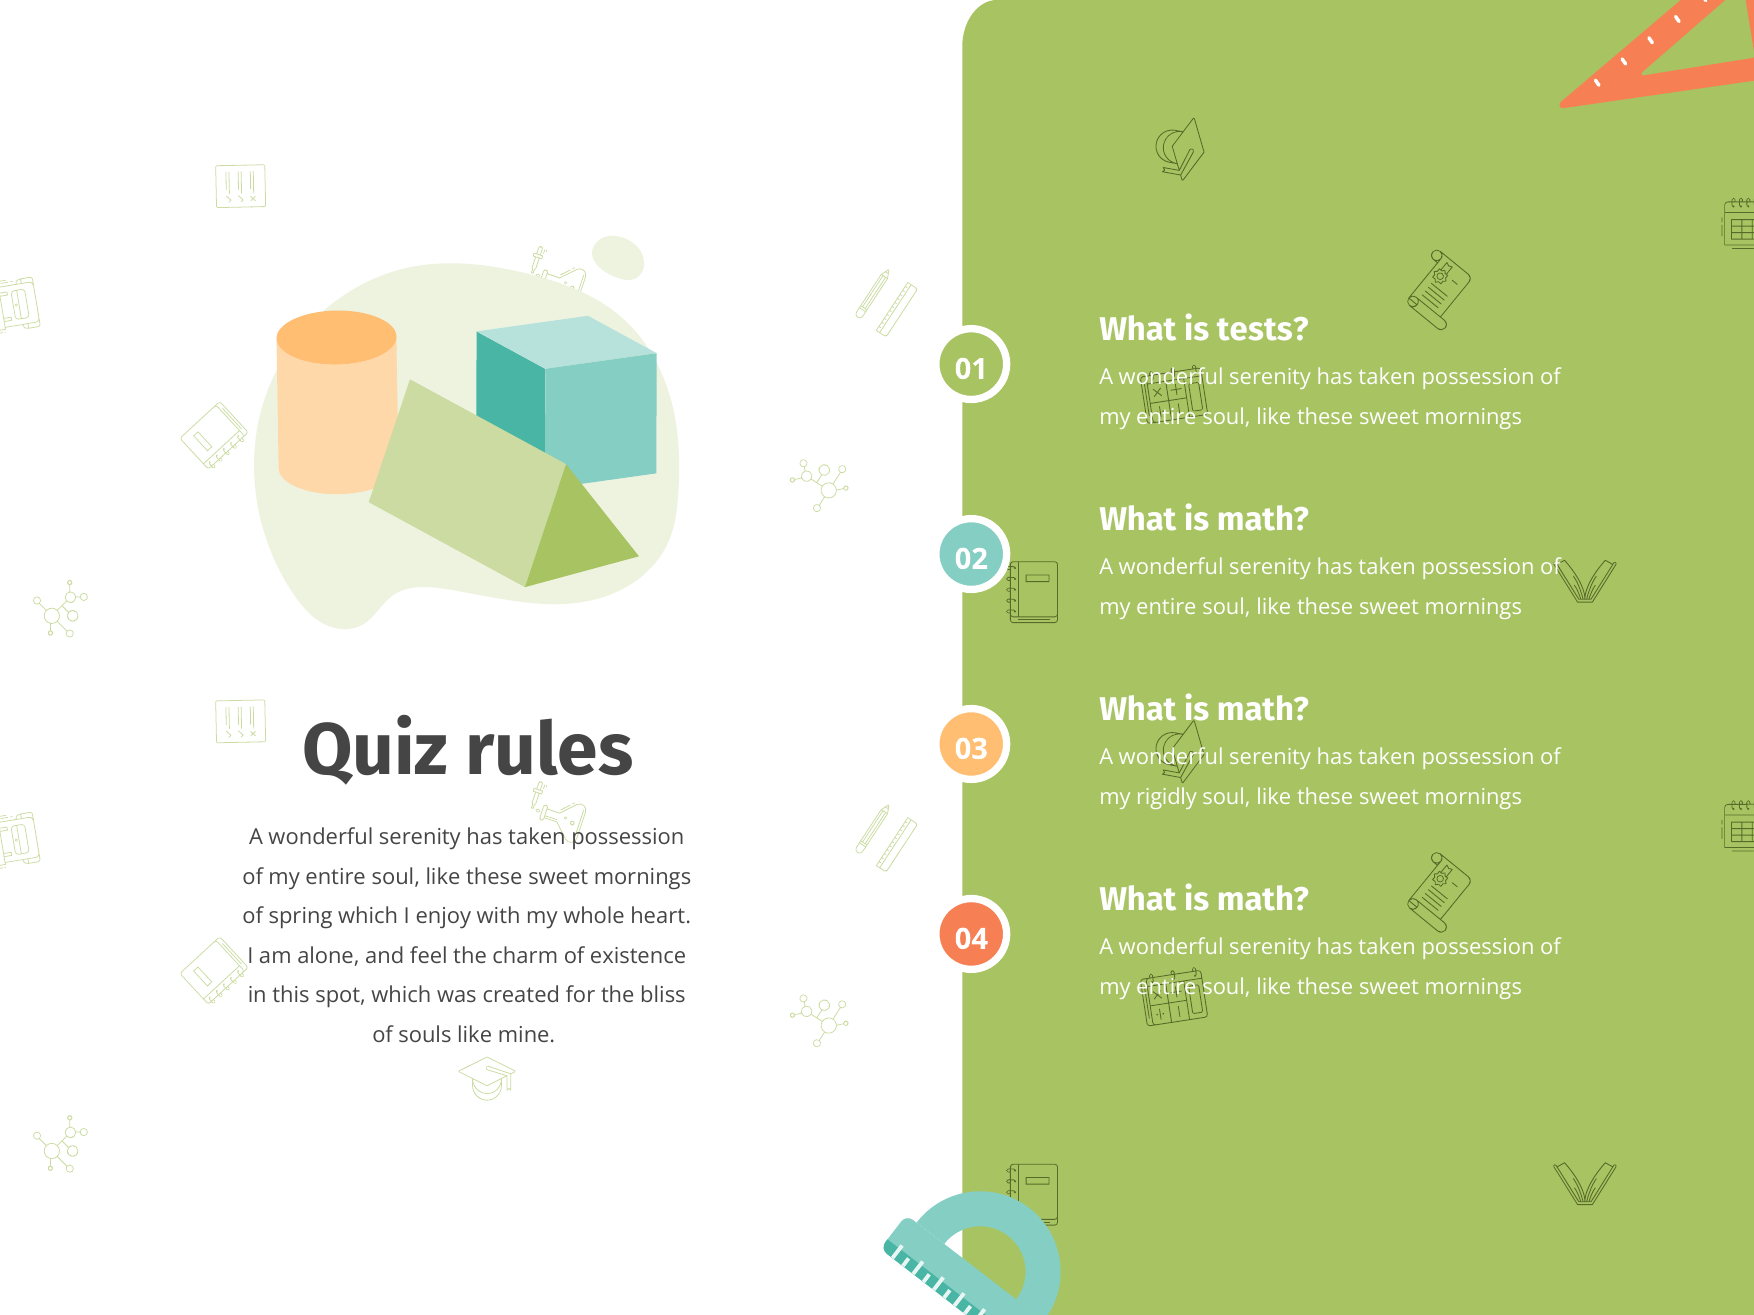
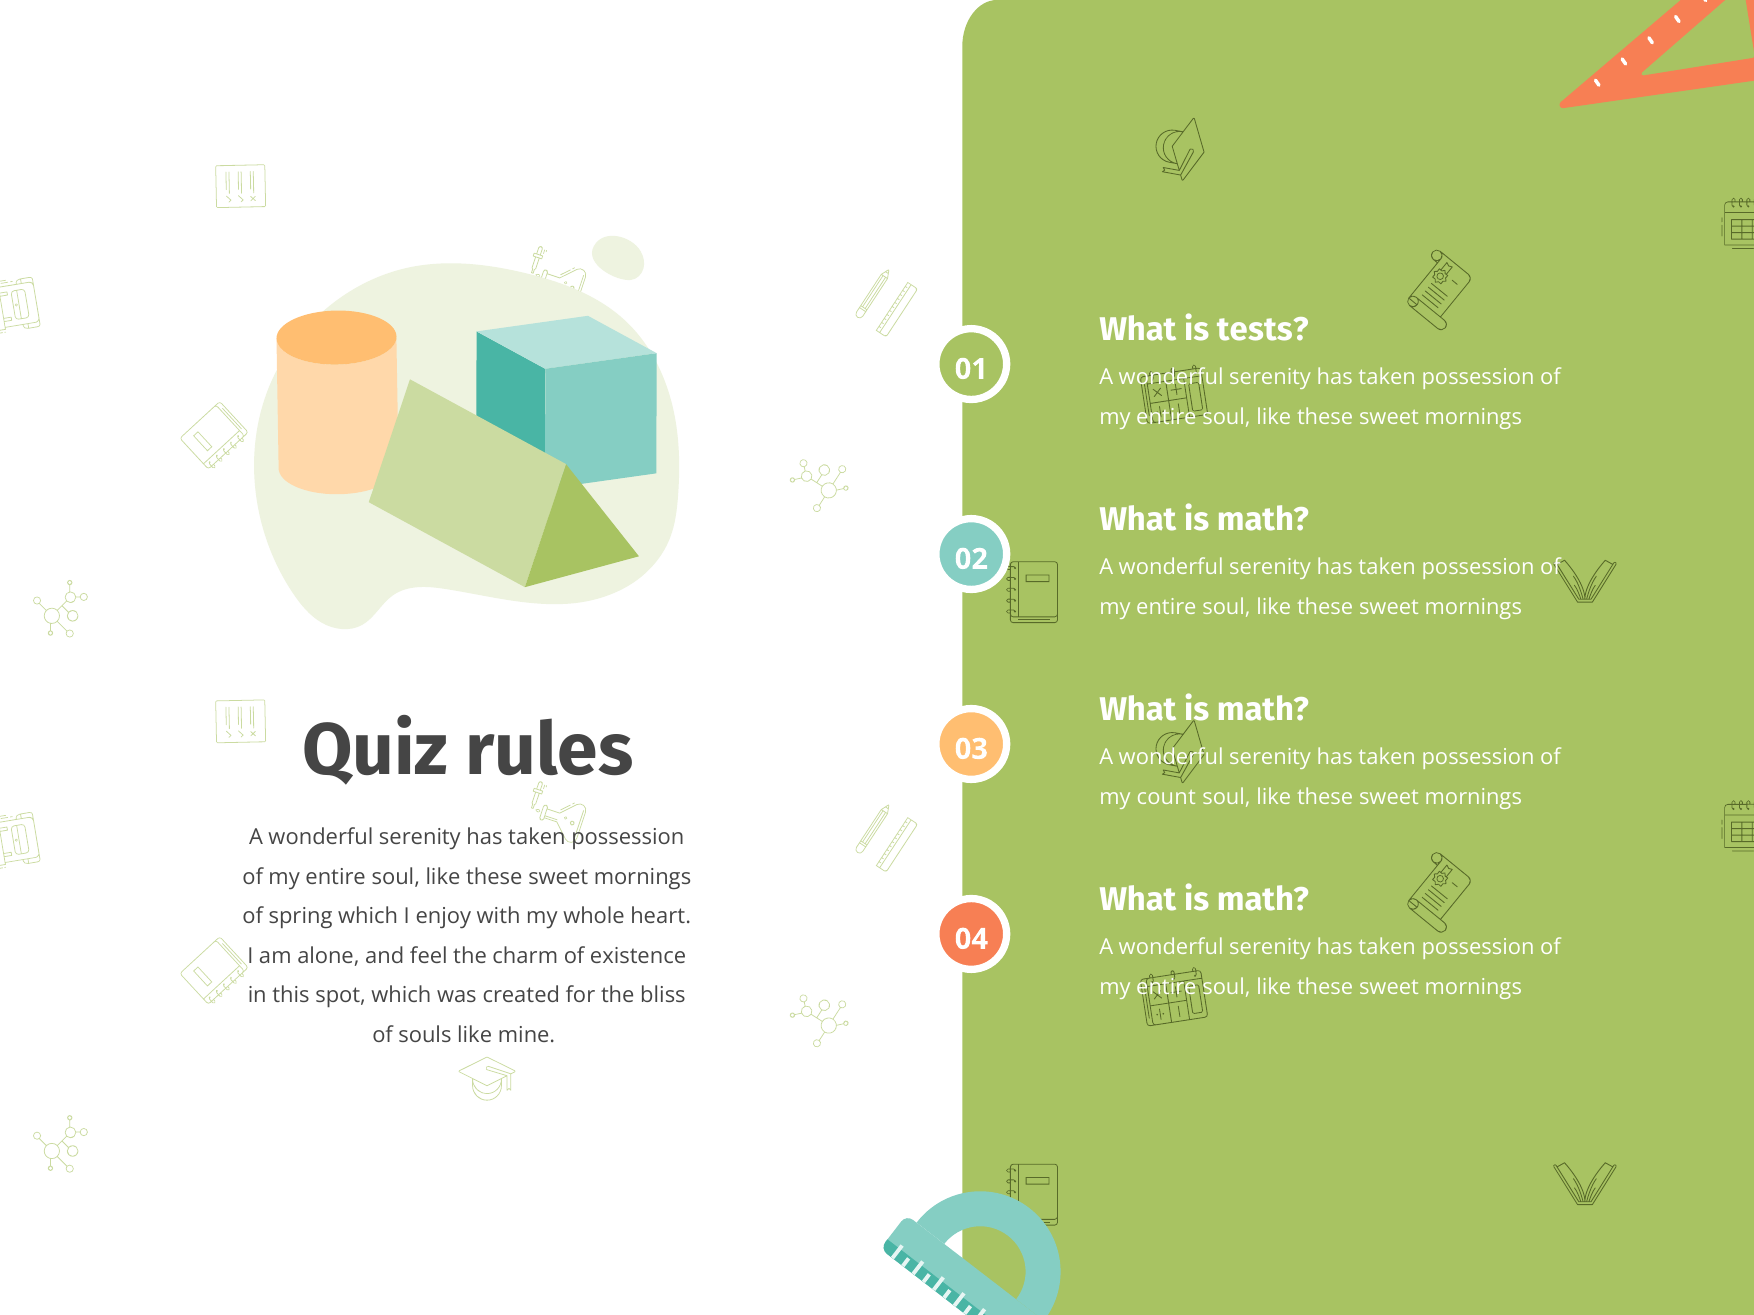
rigidly: rigidly -> count
